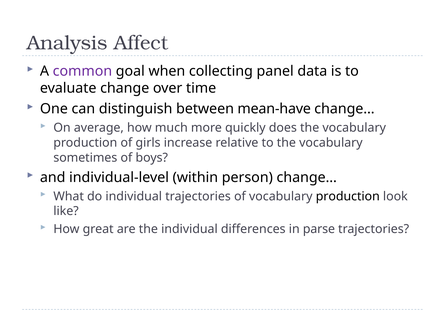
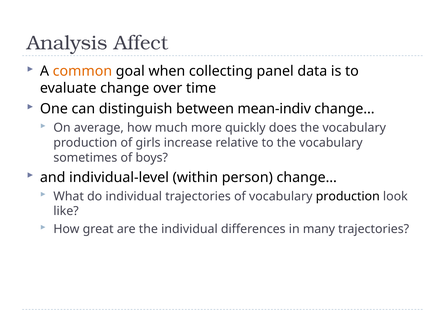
common colour: purple -> orange
mean-have: mean-have -> mean-indiv
parse: parse -> many
